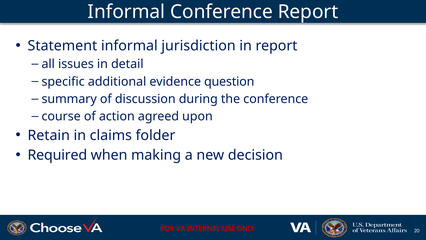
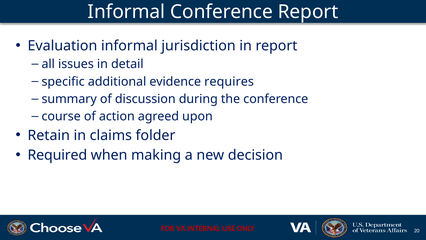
Statement: Statement -> Evaluation
question: question -> requires
